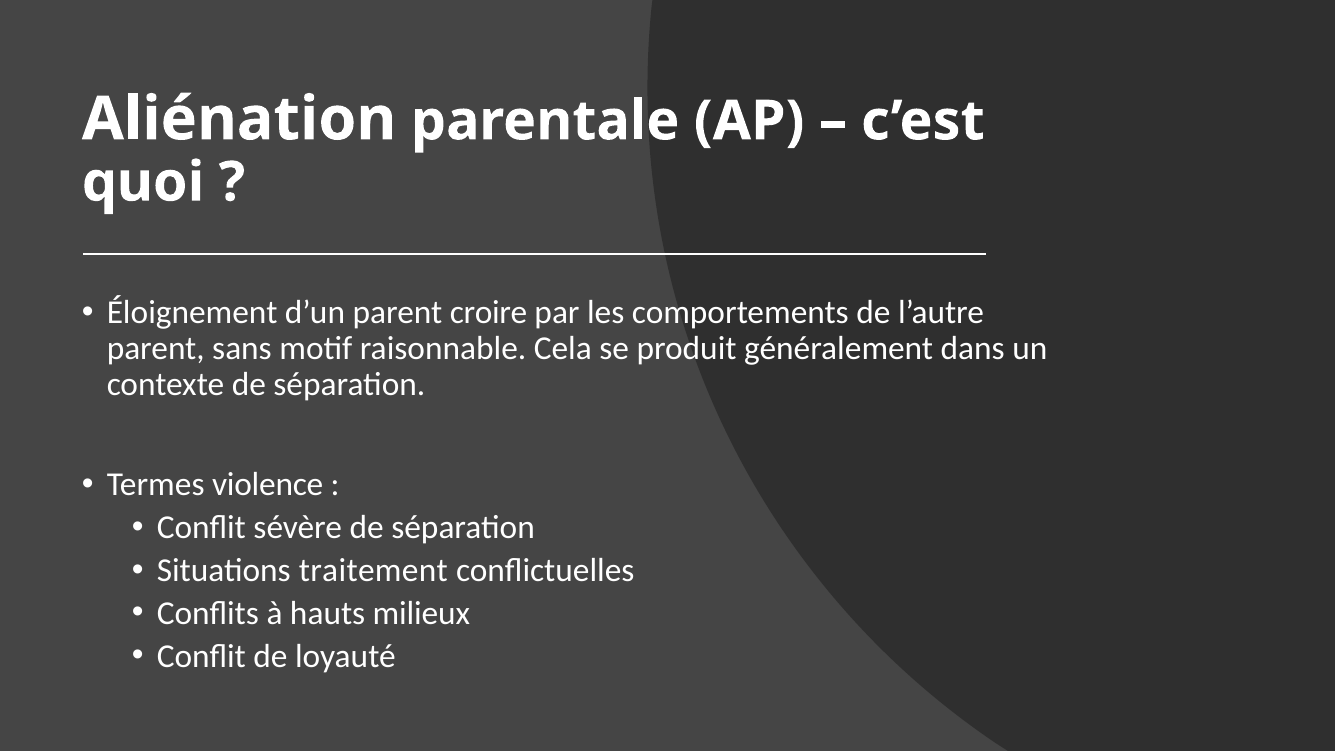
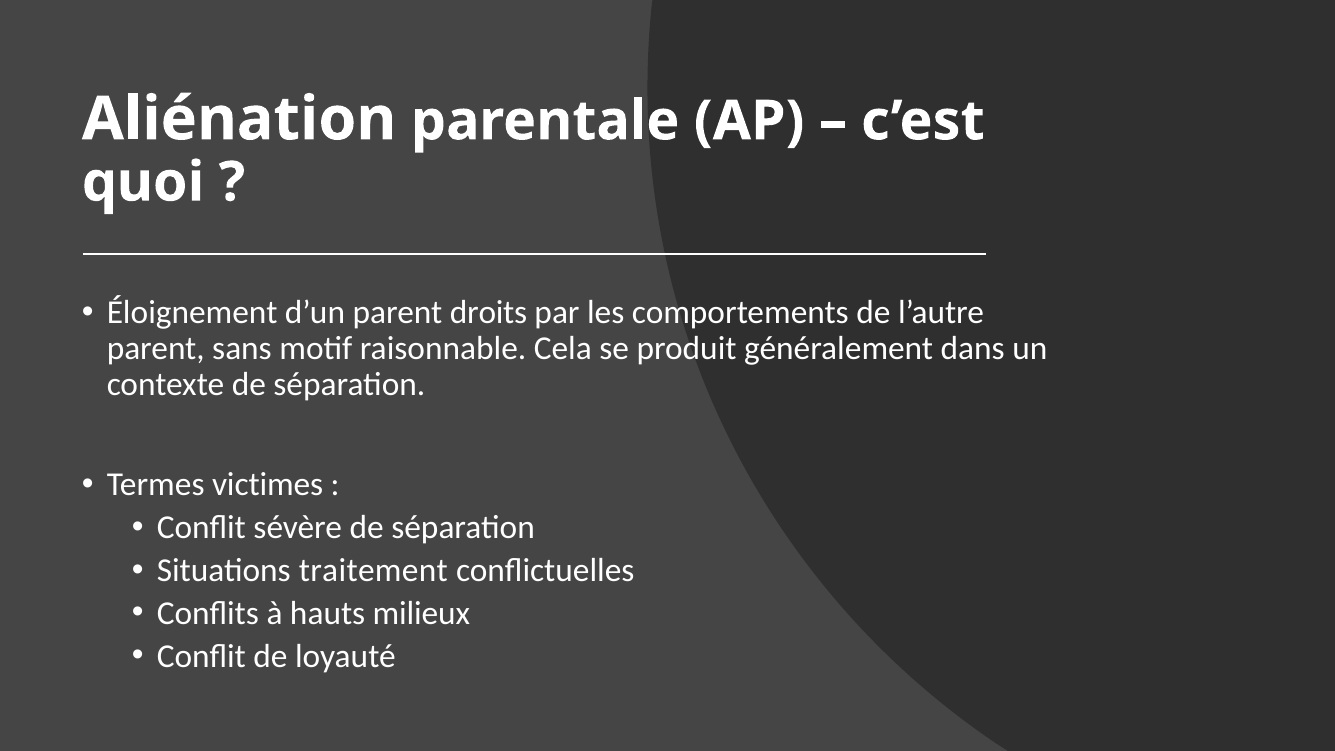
croire: croire -> droits
violence: violence -> victimes
